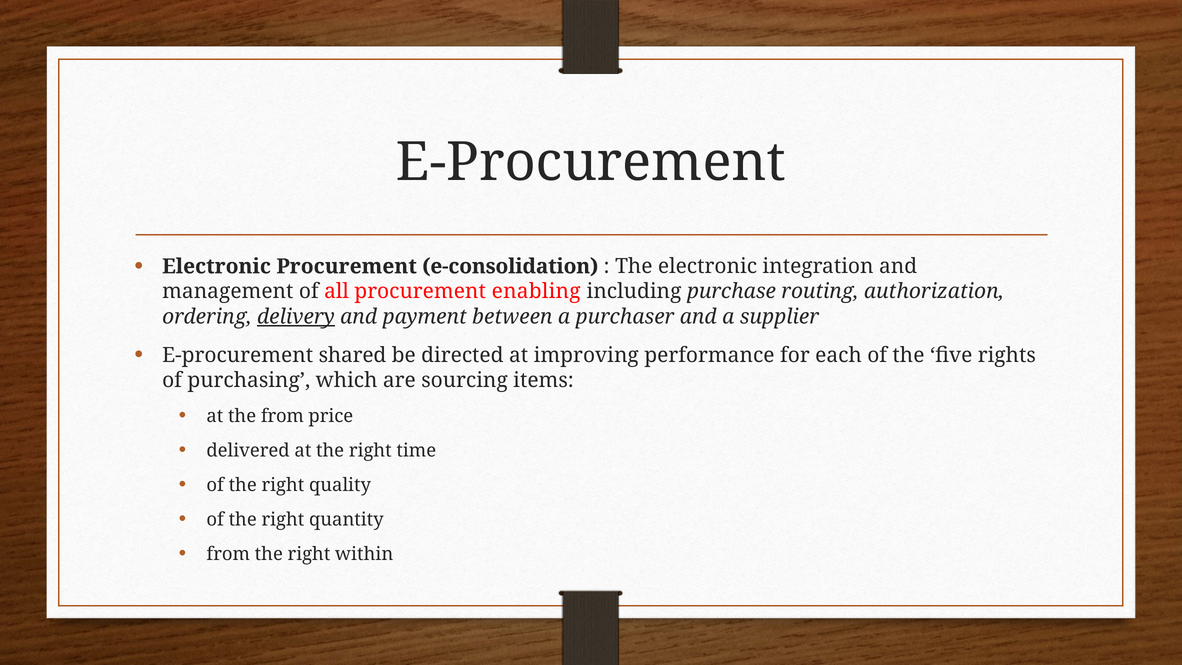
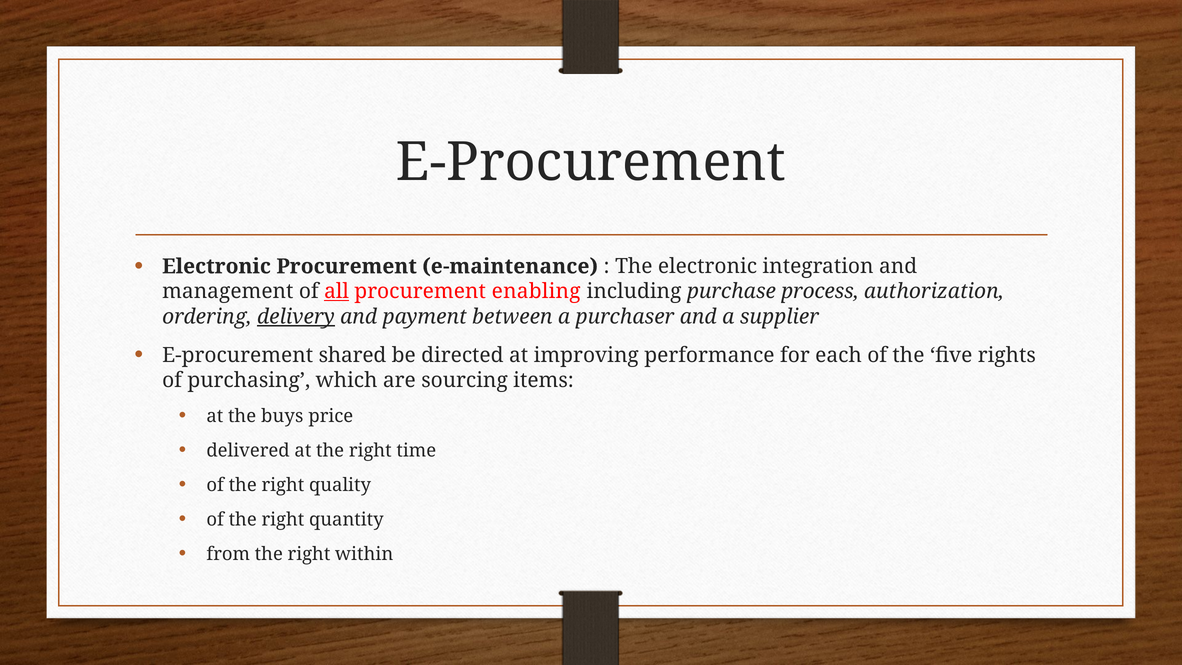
e-consolidation: e-consolidation -> e-maintenance
all underline: none -> present
routing: routing -> process
the from: from -> buys
